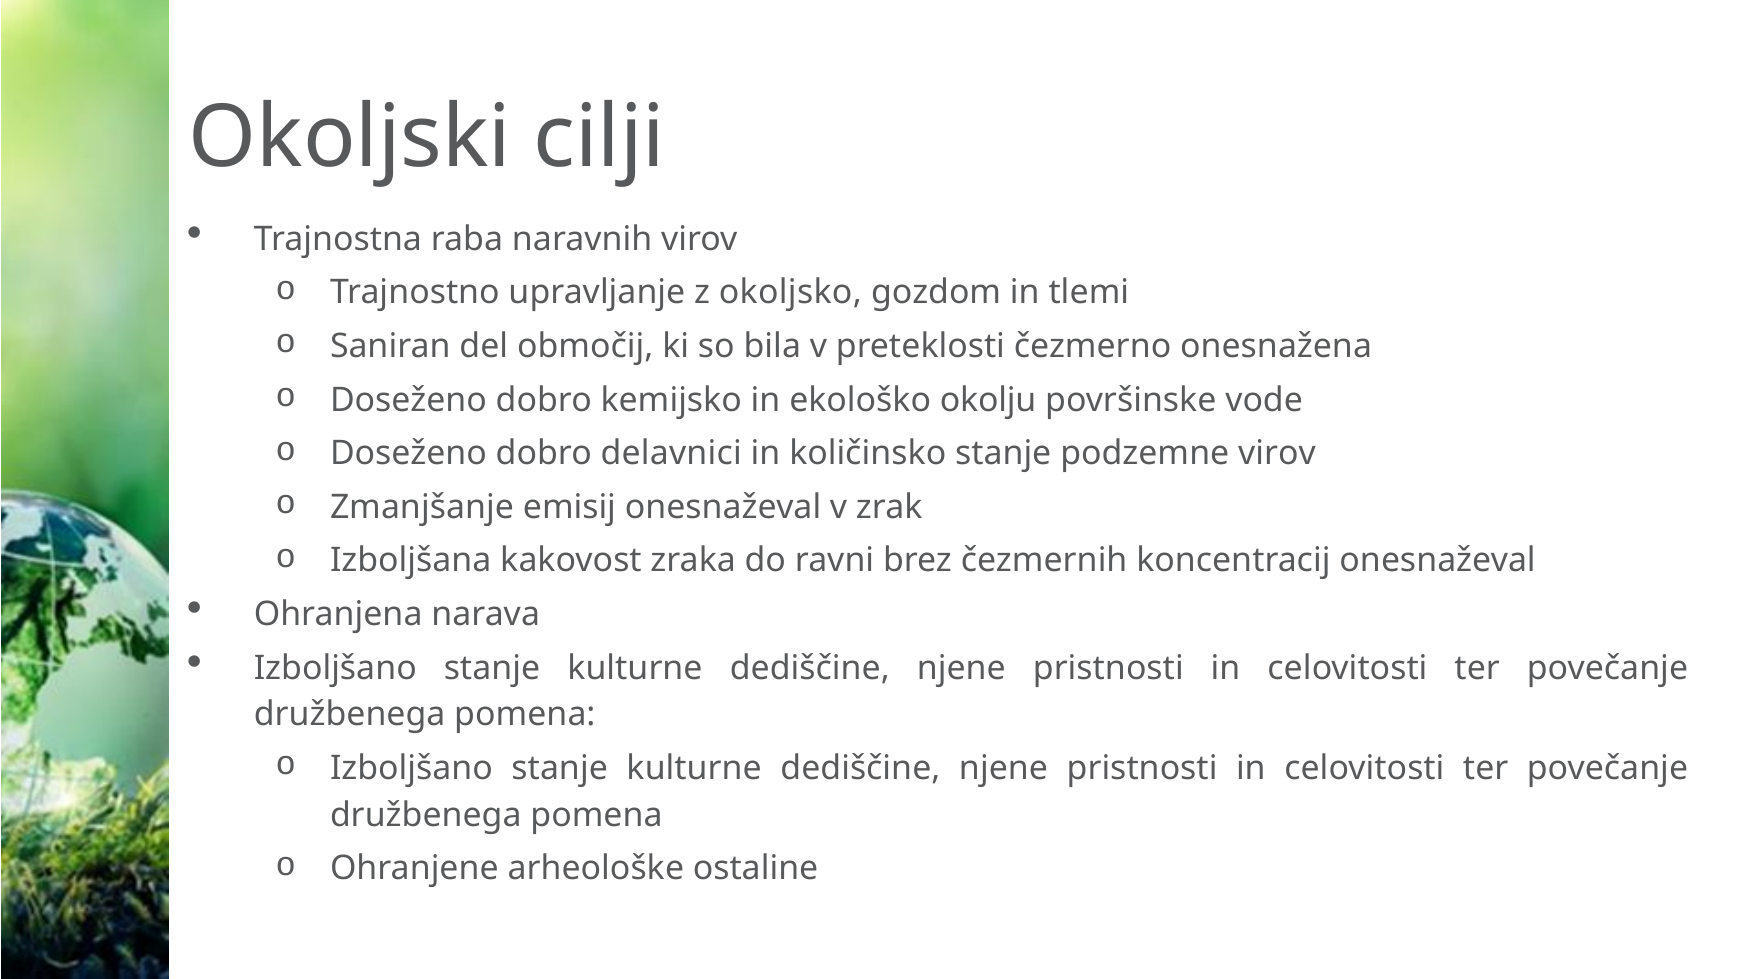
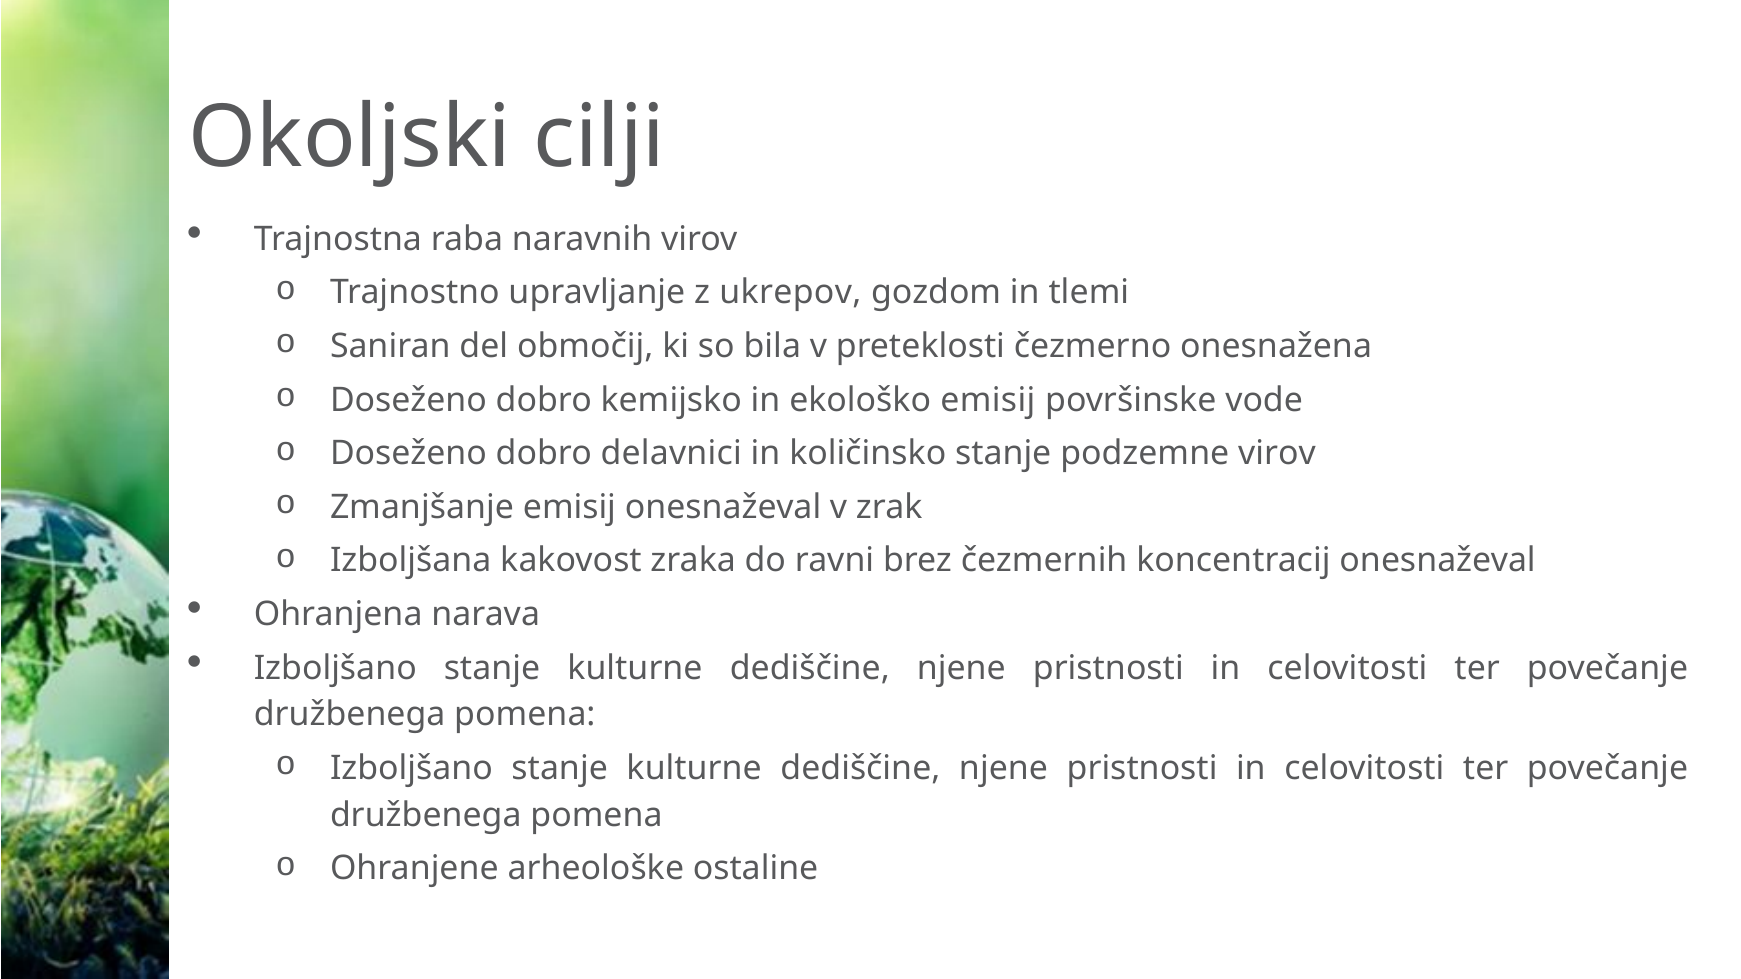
okoljsko: okoljsko -> ukrepov
ekološko okolju: okolju -> emisij
